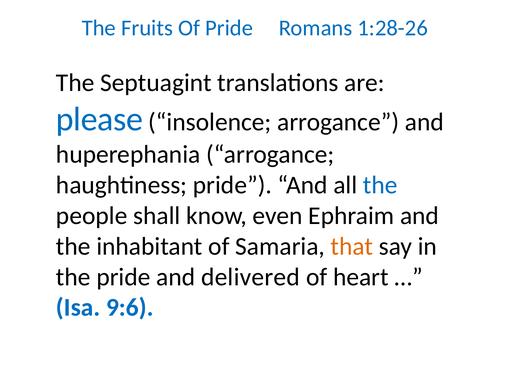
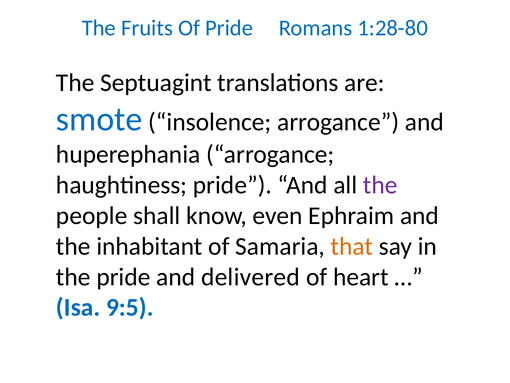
1:28-26: 1:28-26 -> 1:28-80
please: please -> smote
the at (380, 185) colour: blue -> purple
9:6: 9:6 -> 9:5
